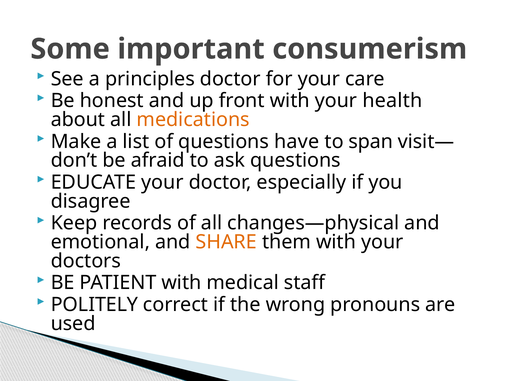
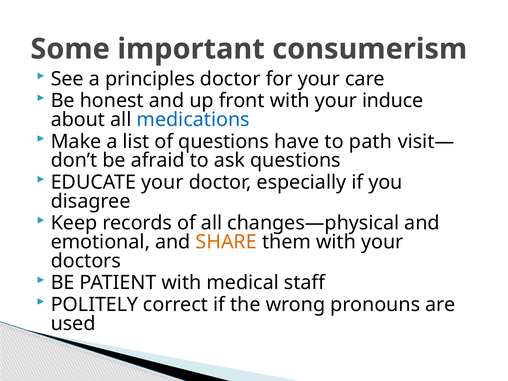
health: health -> induce
medications colour: orange -> blue
span: span -> path
